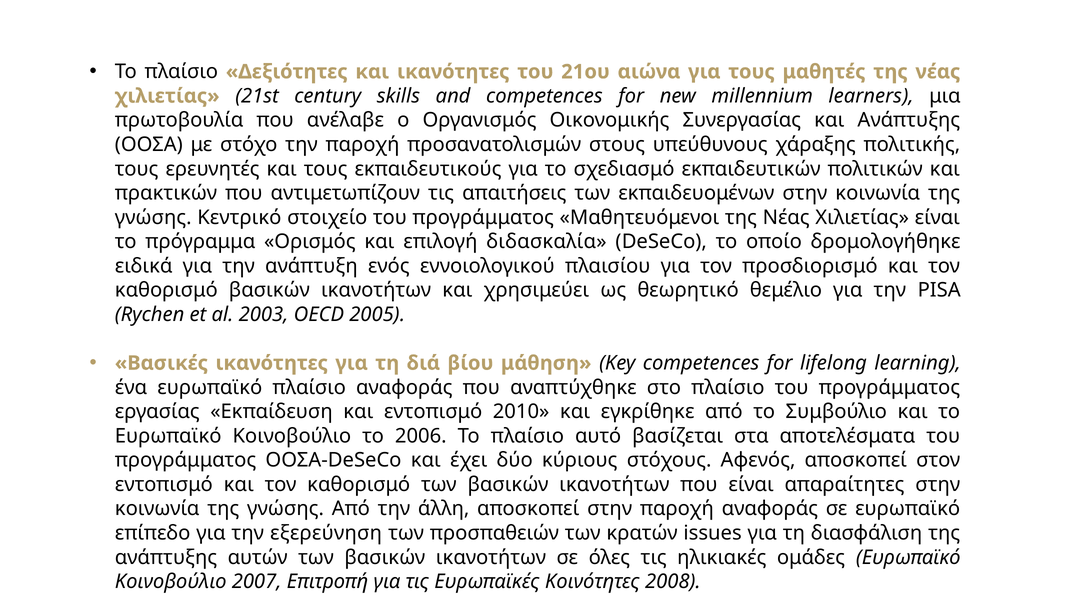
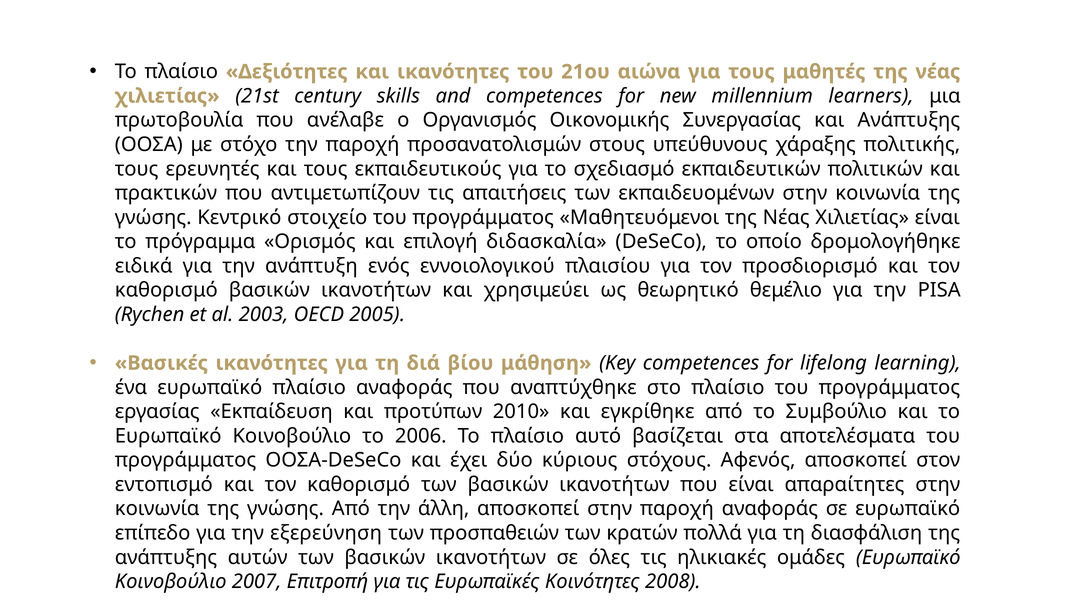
και εντοπισμό: εντοπισμό -> προτύπων
issues: issues -> πολλά
